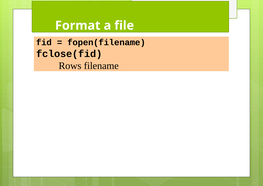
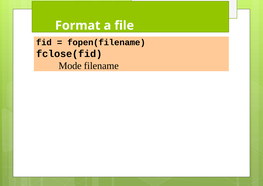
Rows: Rows -> Mode
